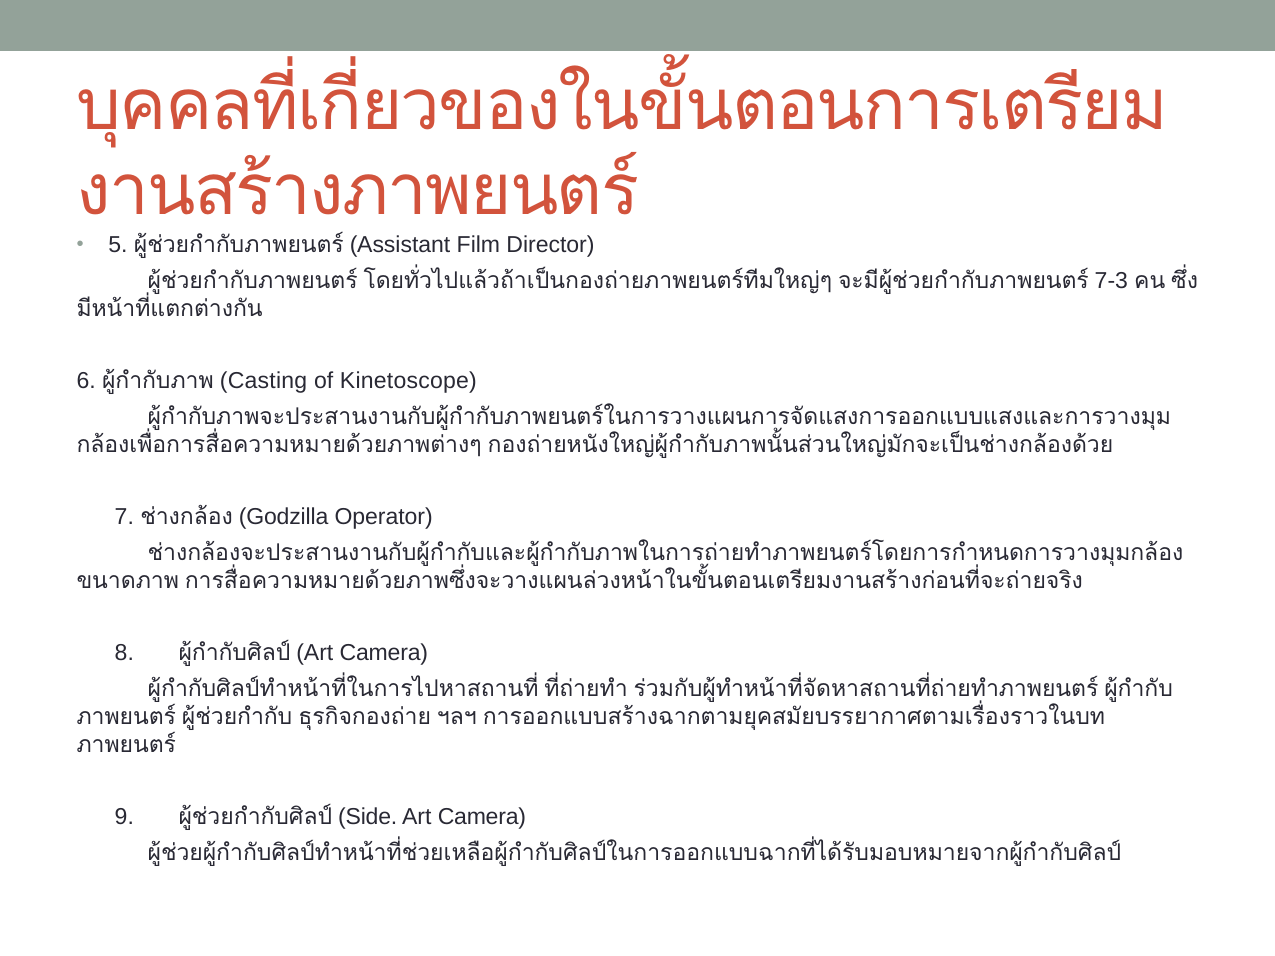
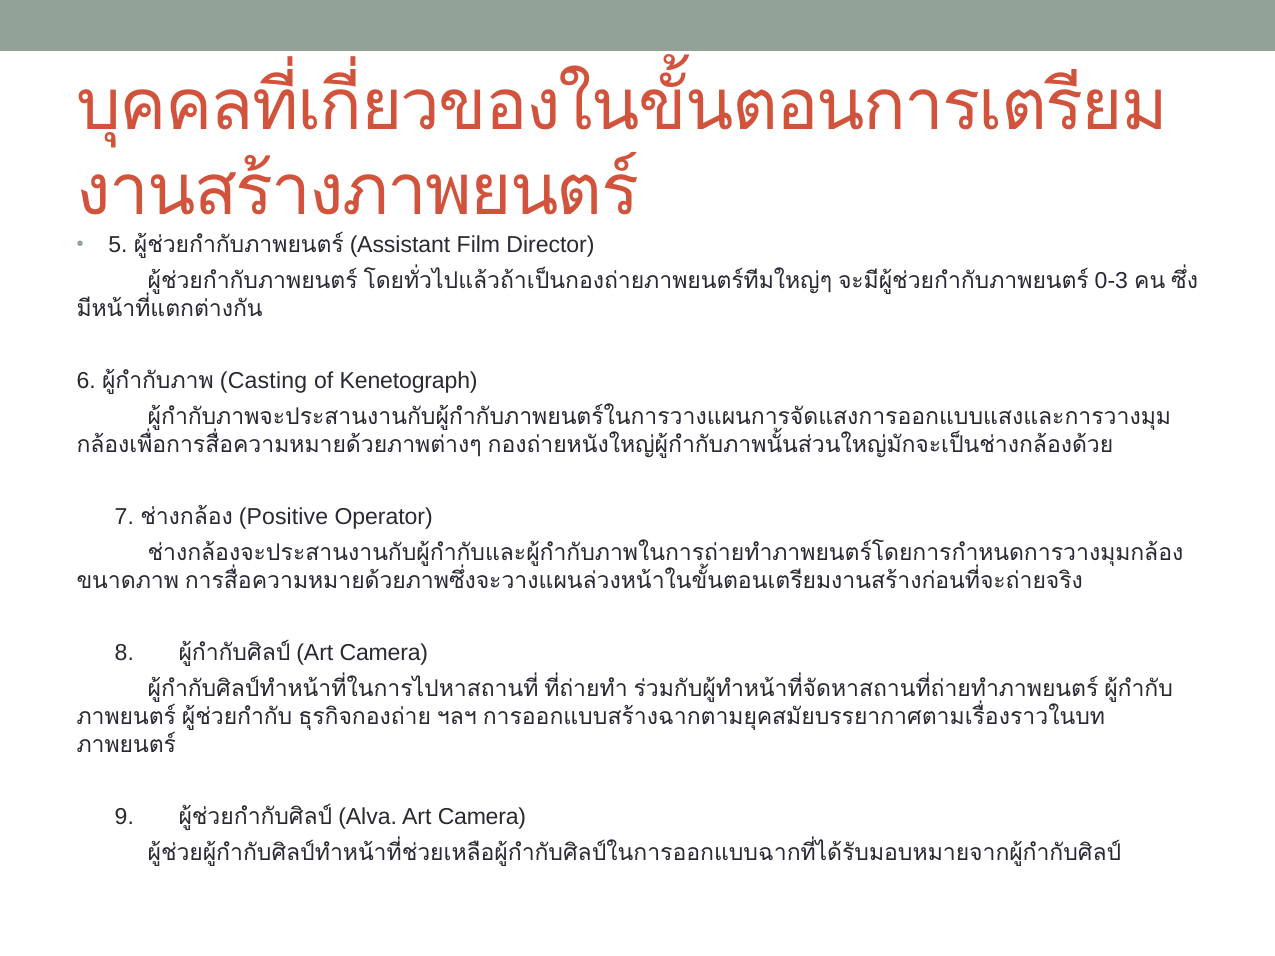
7-3: 7-3 -> 0-3
Kinetoscope: Kinetoscope -> Kenetograph
Godzilla: Godzilla -> Positive
Side: Side -> Alva
